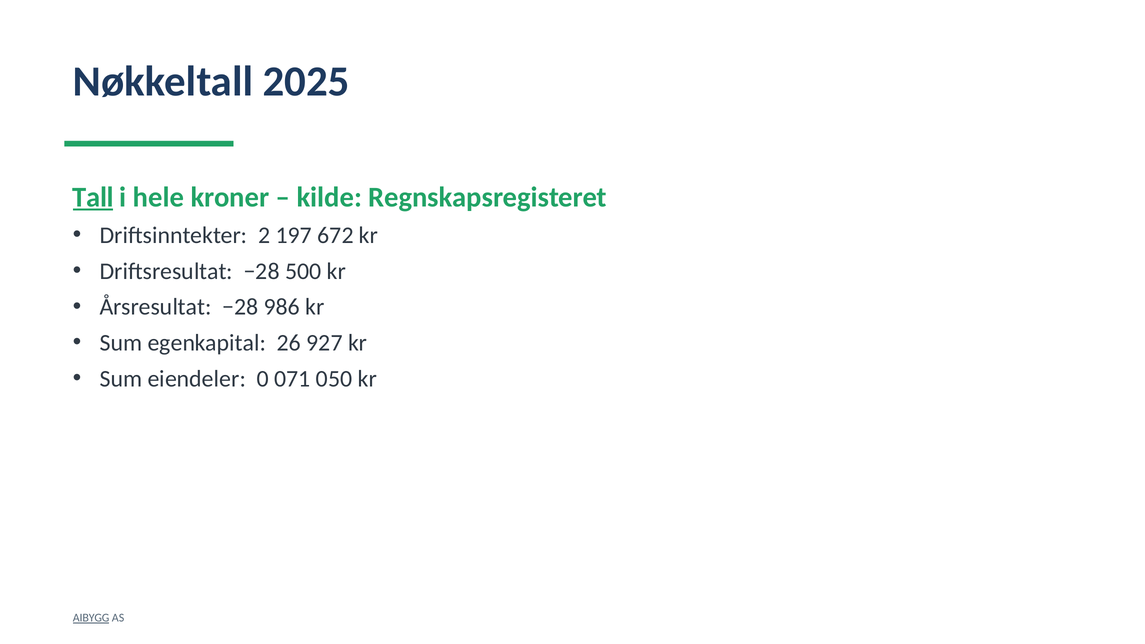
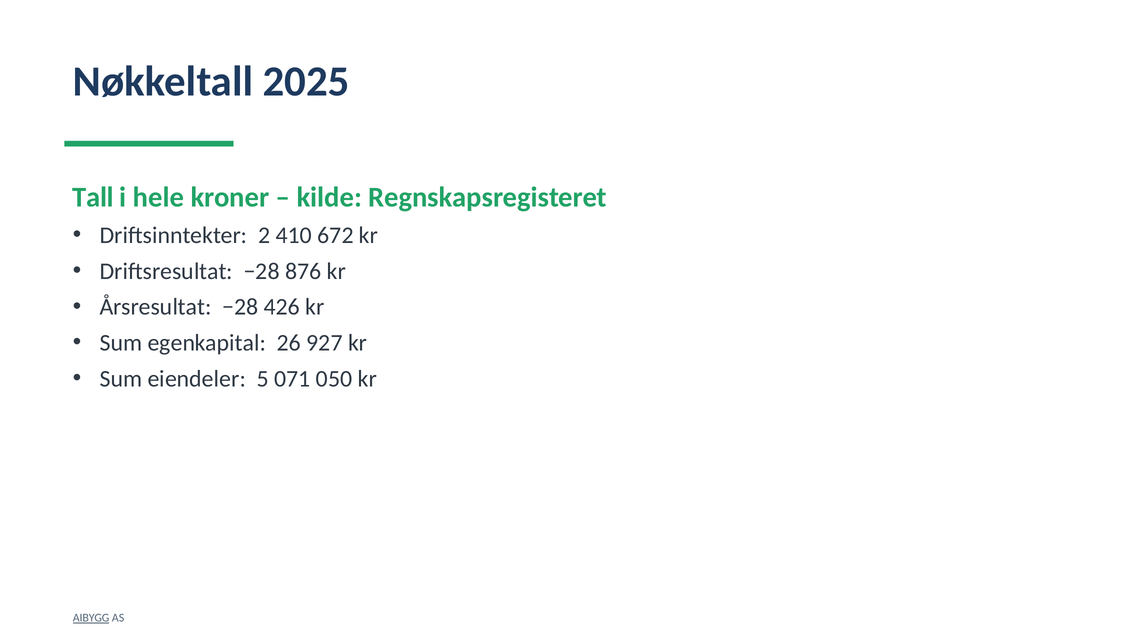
Tall underline: present -> none
197: 197 -> 410
500: 500 -> 876
986: 986 -> 426
0: 0 -> 5
